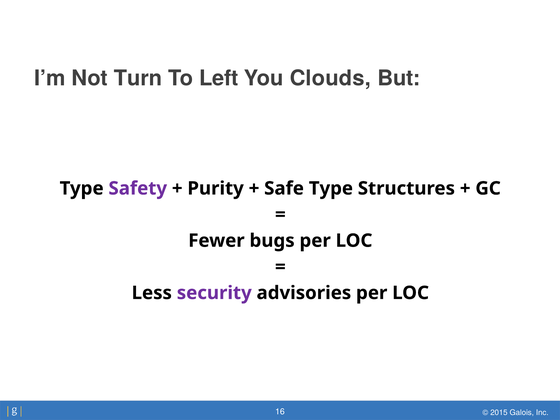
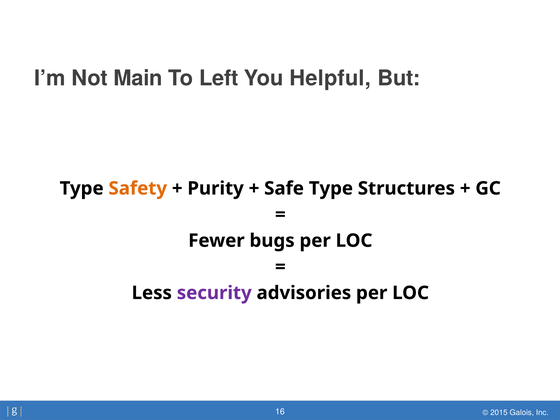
Turn: Turn -> Main
Clouds: Clouds -> Helpful
Safety colour: purple -> orange
